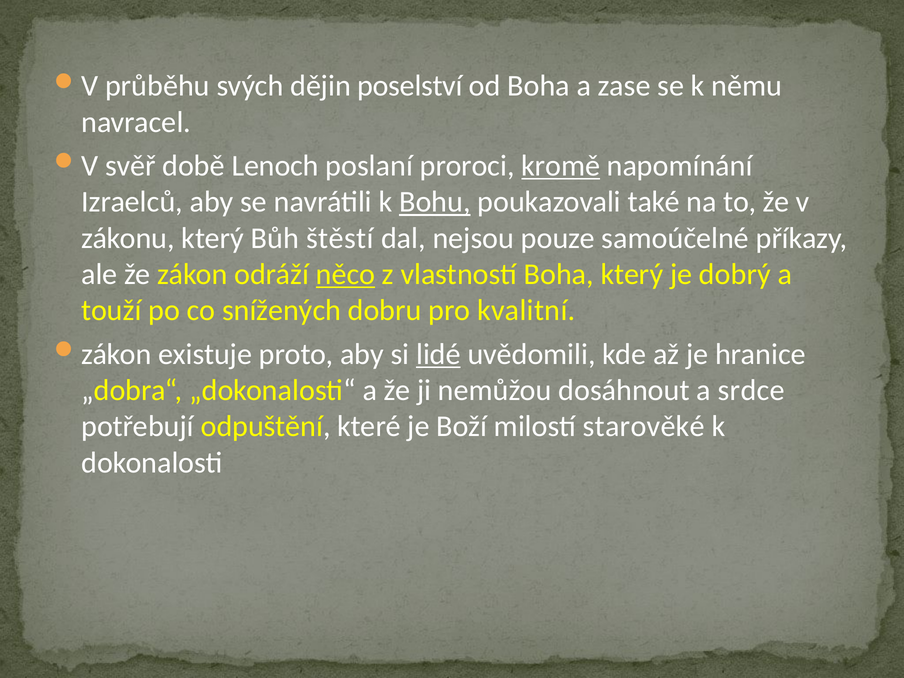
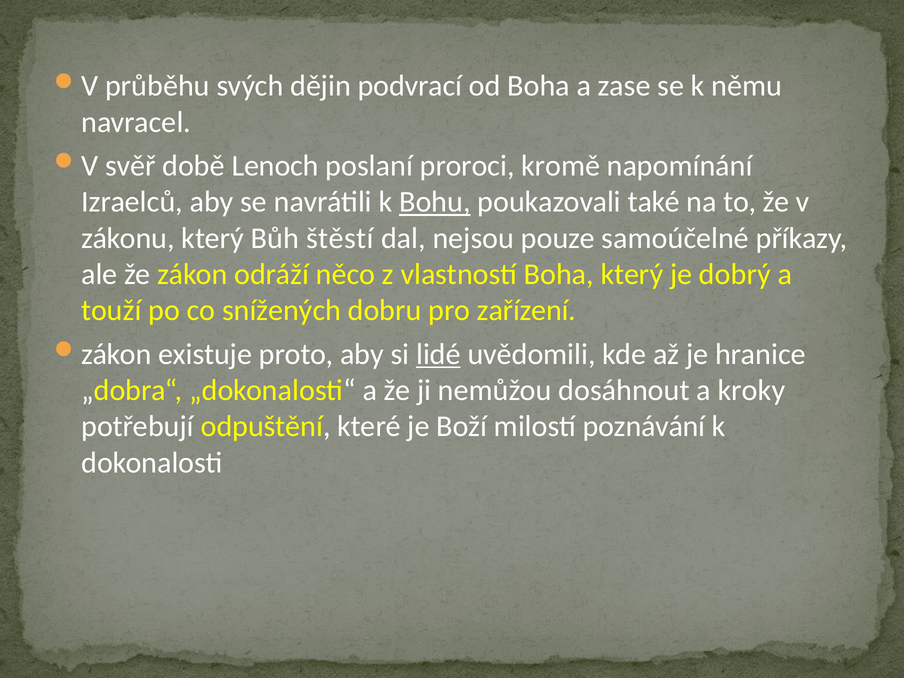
poselství: poselství -> podvrací
kromě underline: present -> none
něco underline: present -> none
kvalitní: kvalitní -> zařízení
srdce: srdce -> kroky
starověké: starověké -> poznávání
